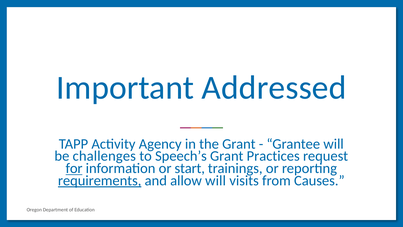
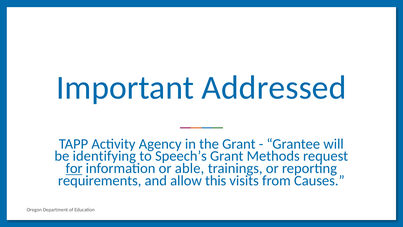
challenges: challenges -> identifying
Practices: Practices -> Methods
start: start -> able
requirements underline: present -> none
allow will: will -> this
